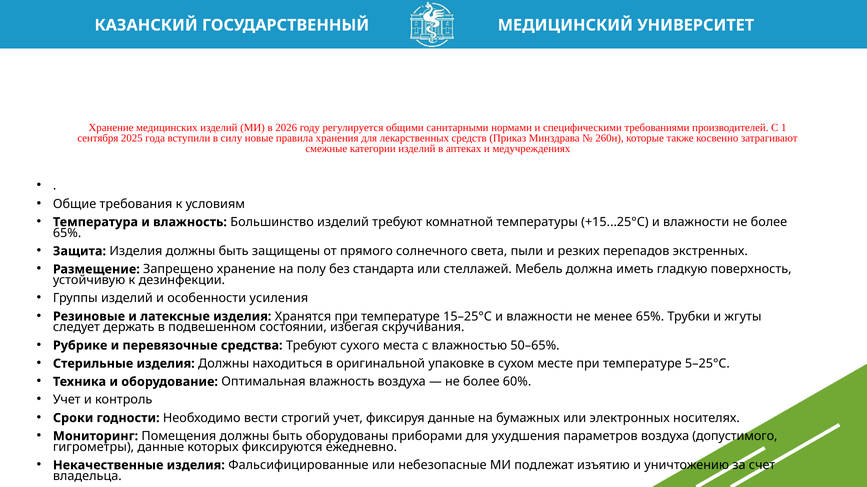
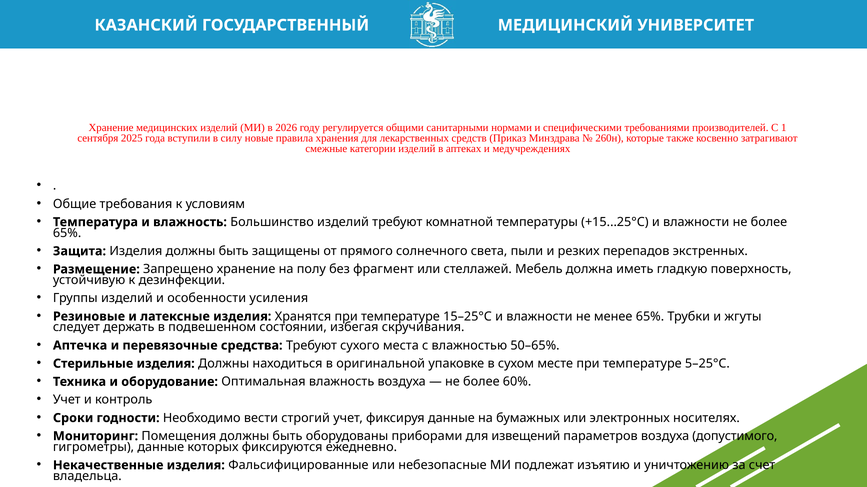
стандарта: стандарта -> фрагмент
Рубрике: Рубрике -> Аптечка
ухудшения: ухудшения -> извещений
